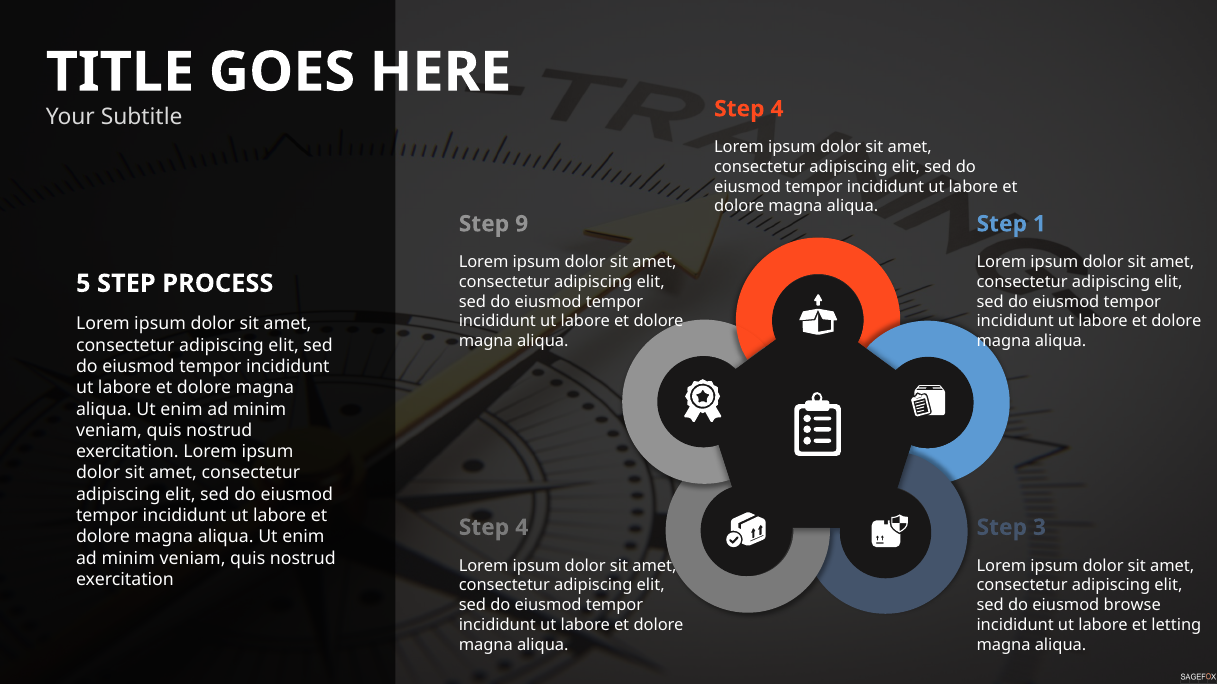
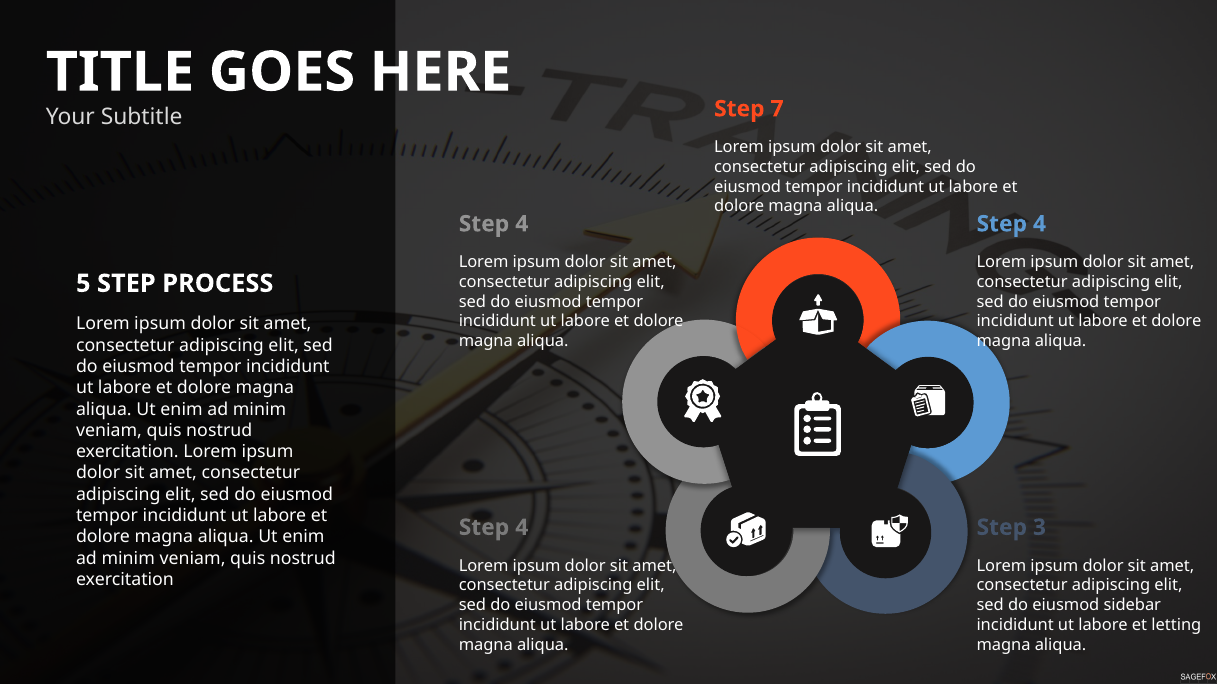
4 at (777, 109): 4 -> 7
9 at (522, 224): 9 -> 4
1 at (1039, 224): 1 -> 4
browse: browse -> sidebar
